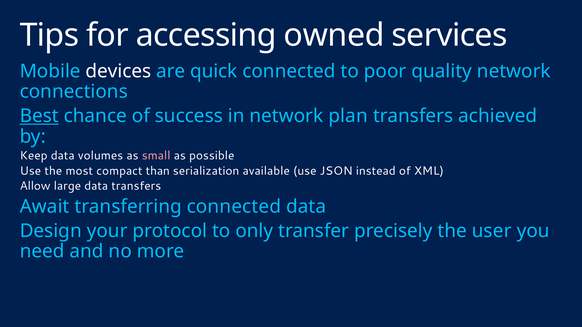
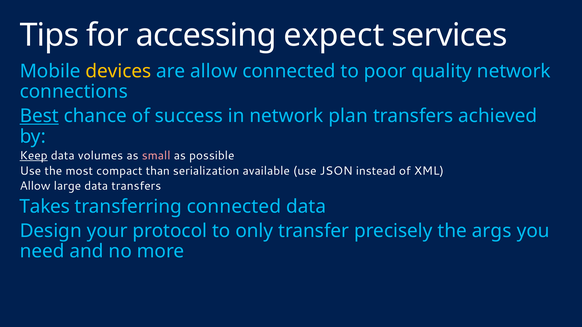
owned: owned -> expect
devices colour: white -> yellow
are quick: quick -> allow
Keep underline: none -> present
Await: Await -> Takes
user: user -> args
